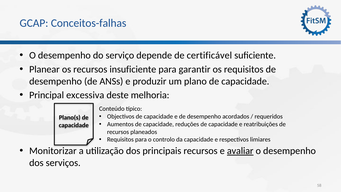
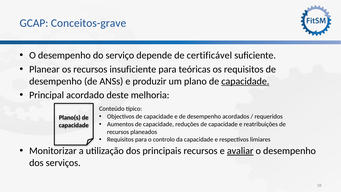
Conceitos-falhas: Conceitos-falhas -> Conceitos-grave
garantir: garantir -> teóricas
capacidade at (245, 81) underline: none -> present
excessiva: excessiva -> acordado
